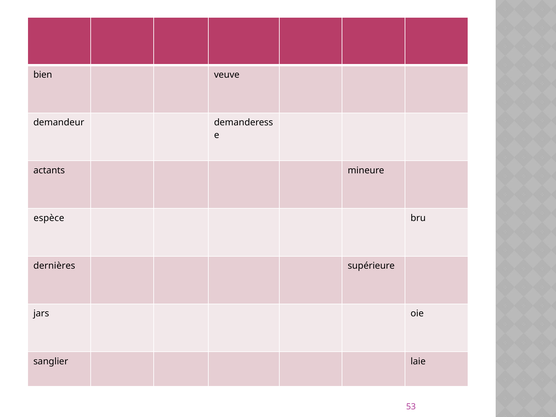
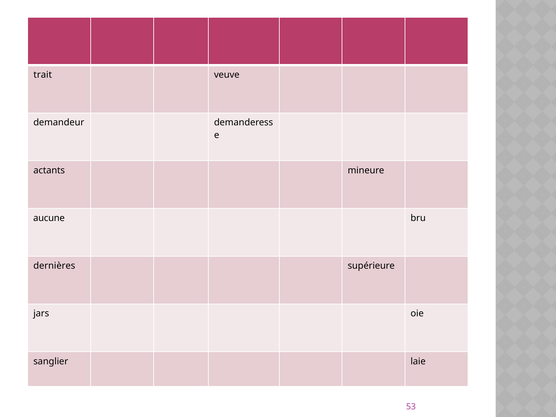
bien: bien -> trait
espèce: espèce -> aucune
